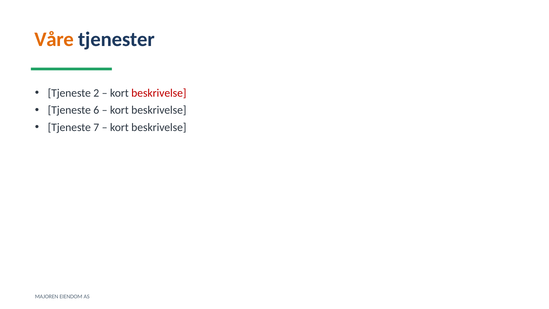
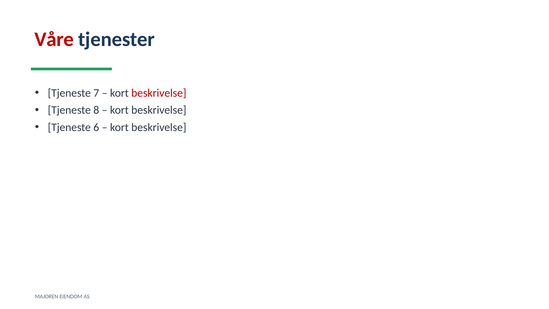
Våre colour: orange -> red
2: 2 -> 7
6: 6 -> 8
7: 7 -> 6
